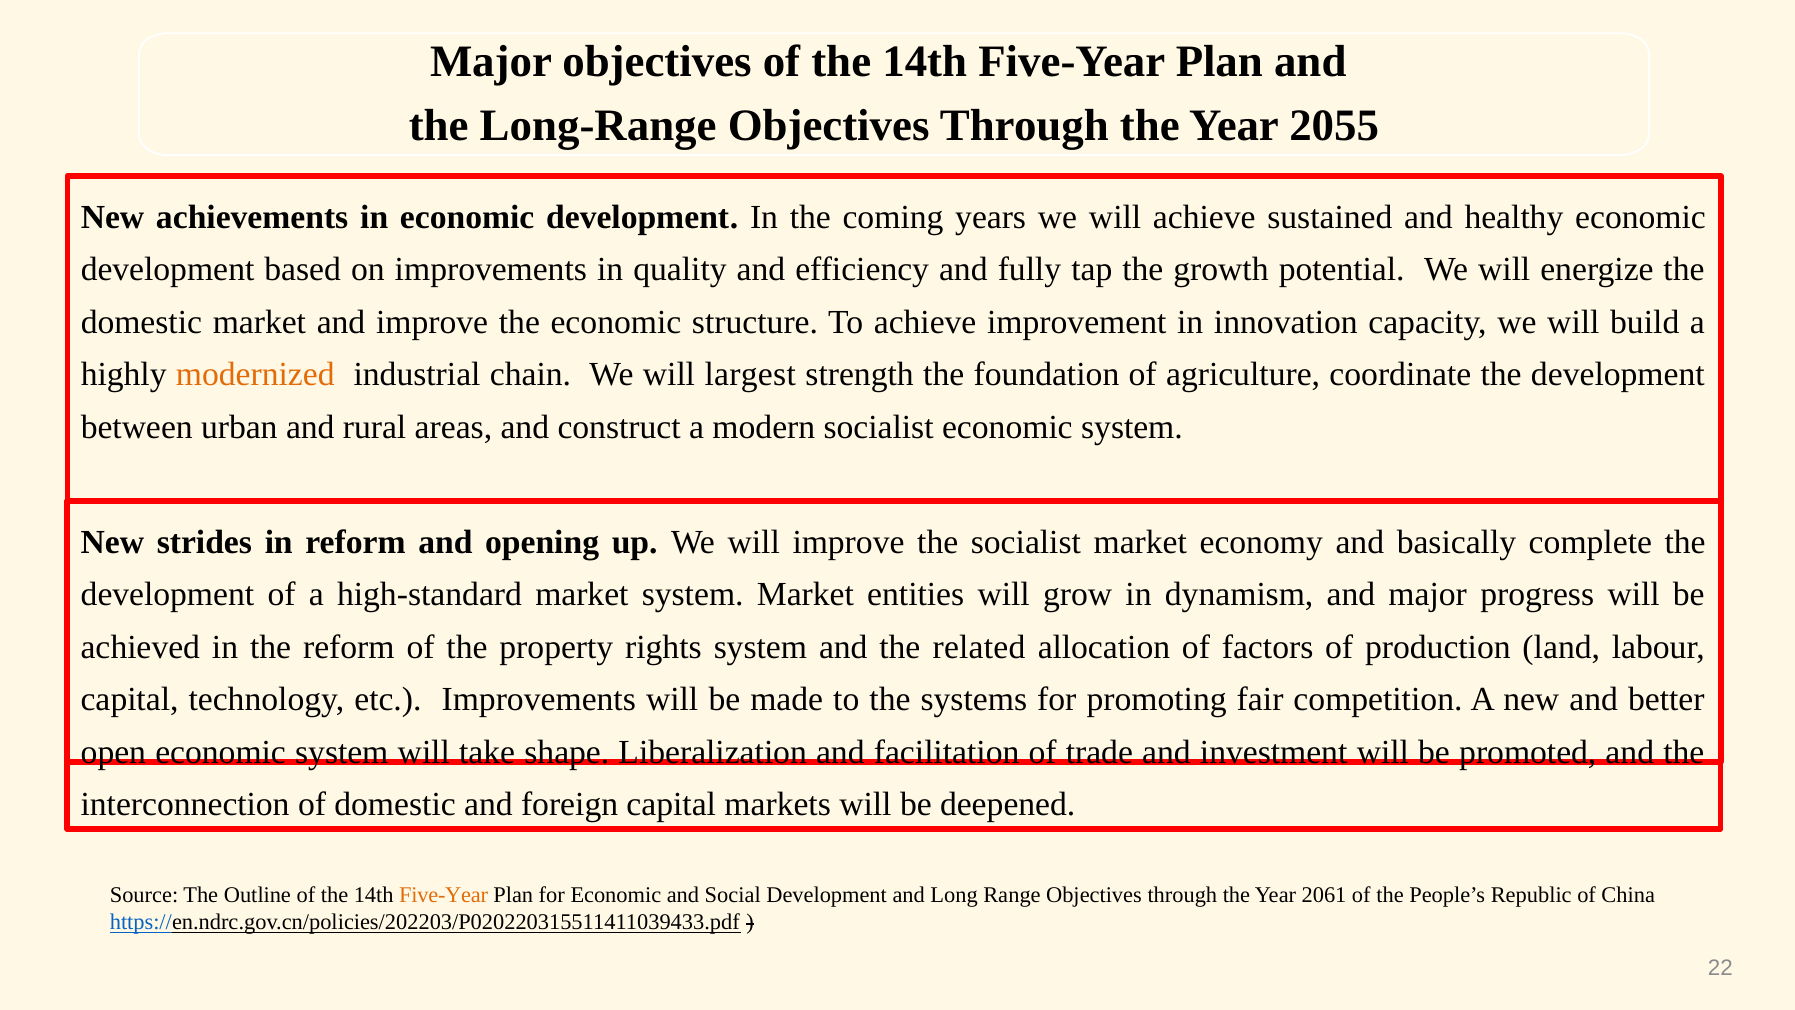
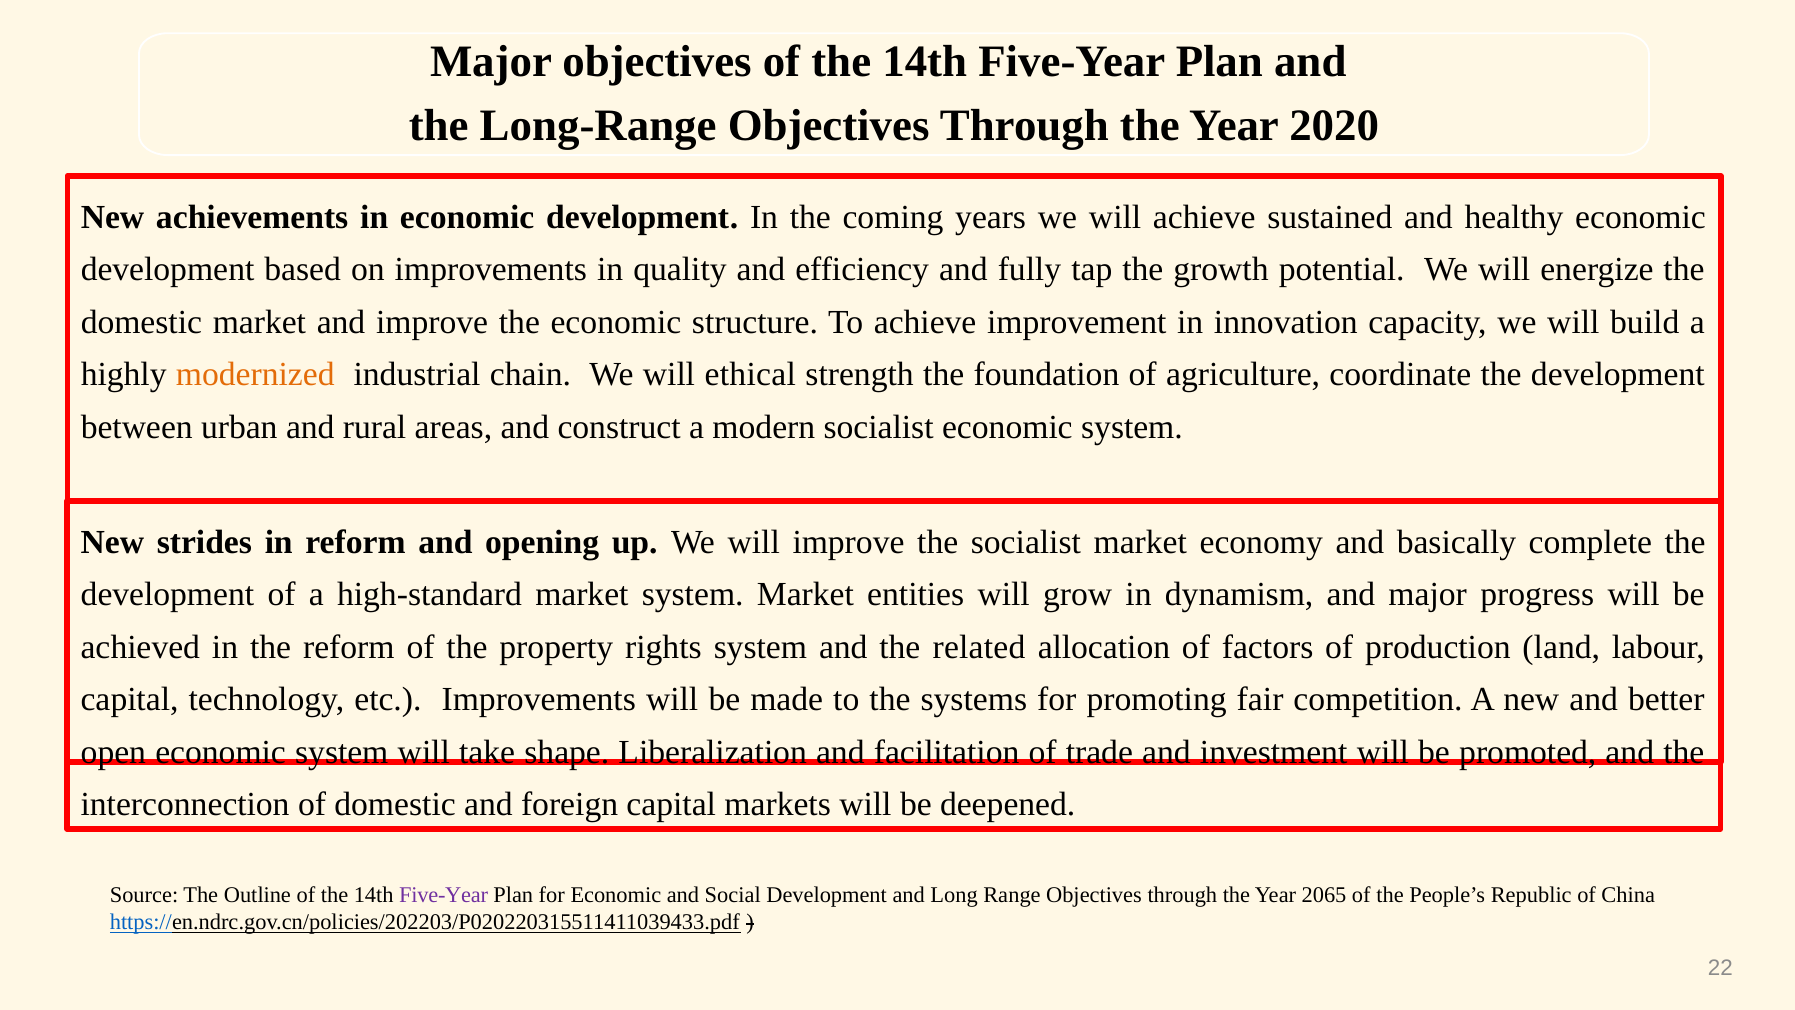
2055: 2055 -> 2020
largest: largest -> ethical
Five-Year at (444, 895) colour: orange -> purple
2061: 2061 -> 2065
